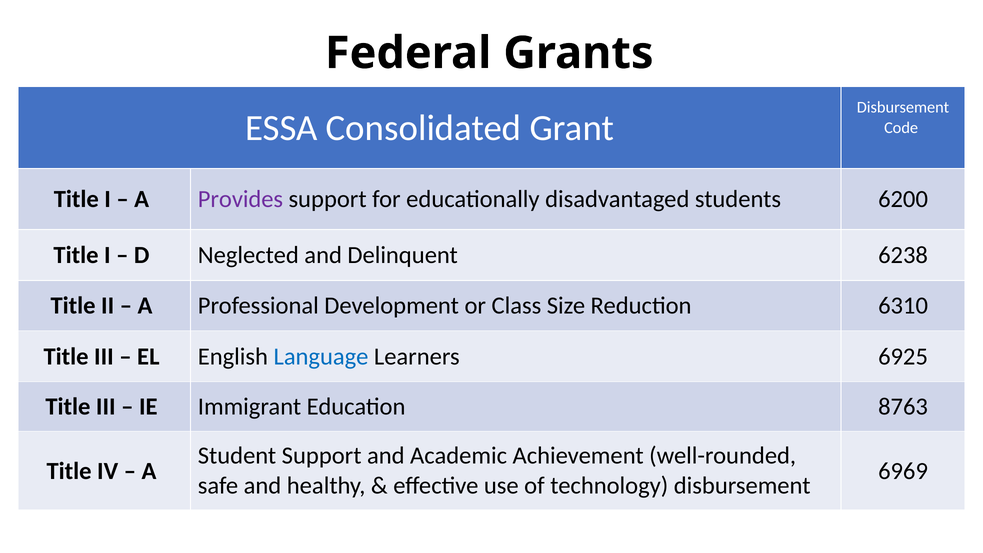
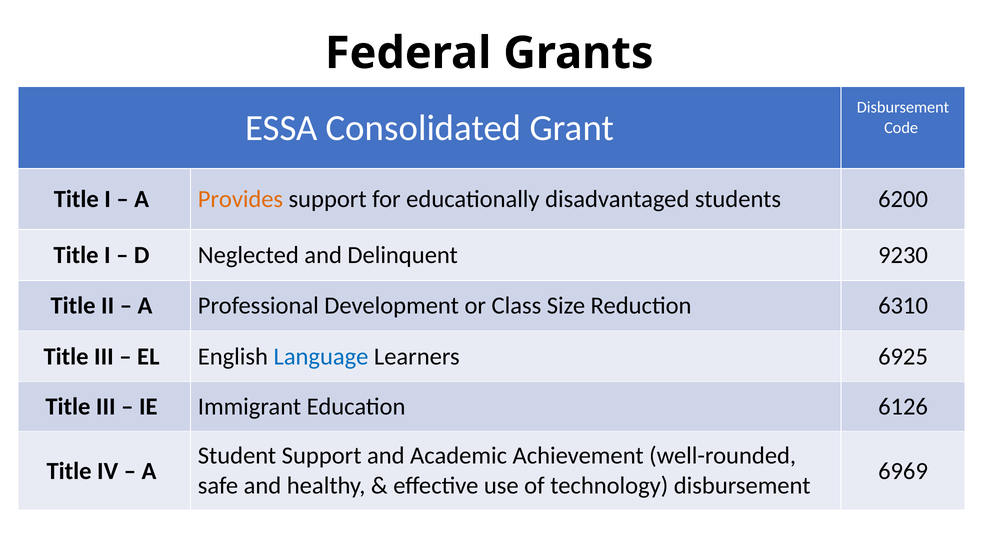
Provides colour: purple -> orange
6238: 6238 -> 9230
8763: 8763 -> 6126
